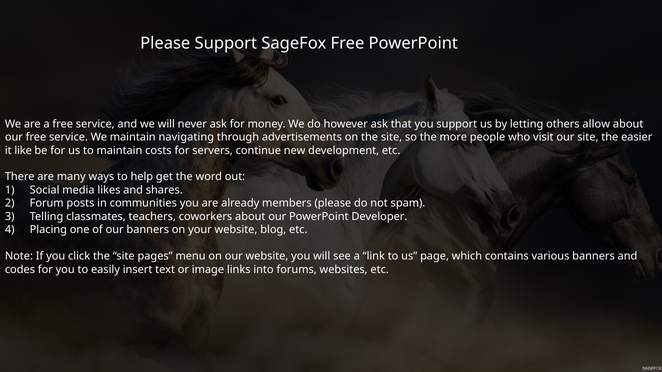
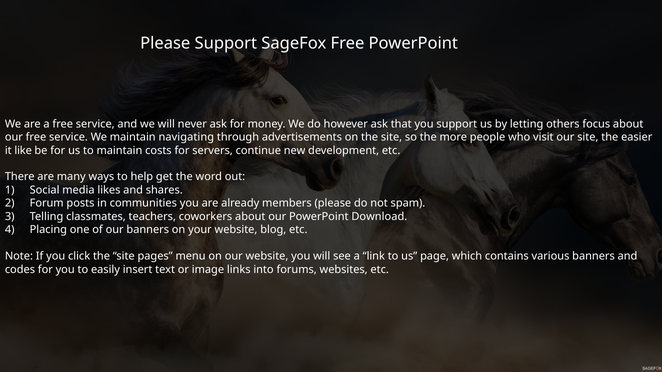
allow: allow -> focus
Developer: Developer -> Download
